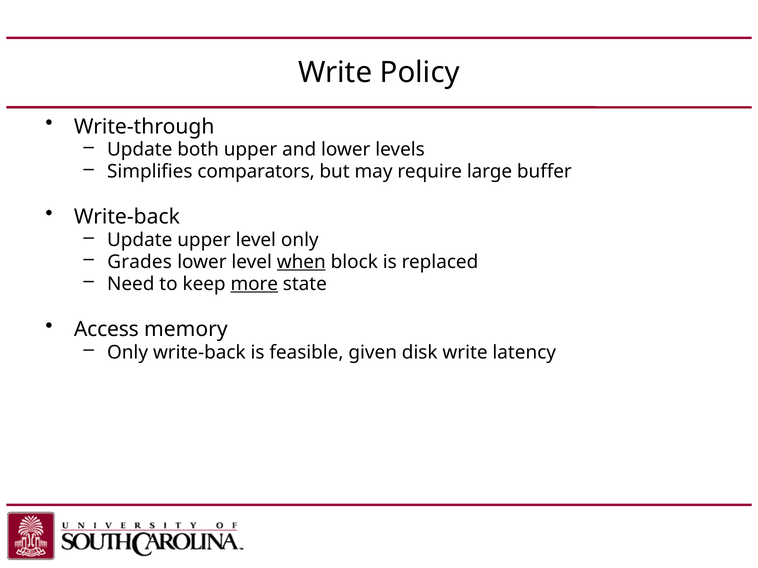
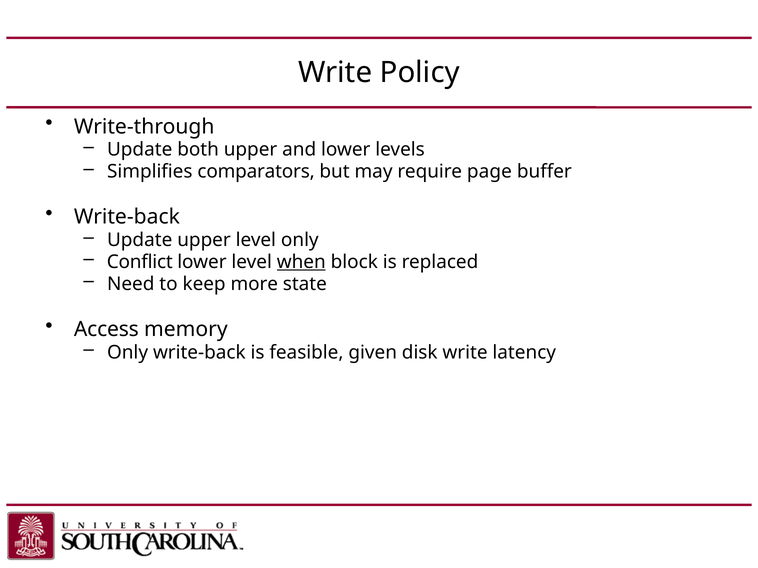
require large: large -> page
Grades: Grades -> Conflict
more underline: present -> none
